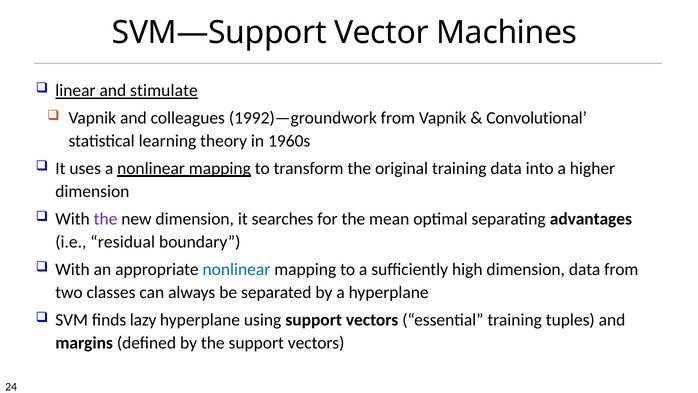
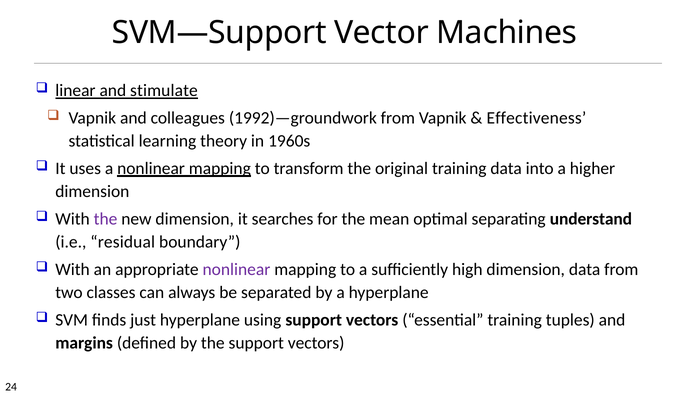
Convolutional: Convolutional -> Effectiveness
advantages: advantages -> understand
nonlinear at (236, 269) colour: blue -> purple
lazy: lazy -> just
